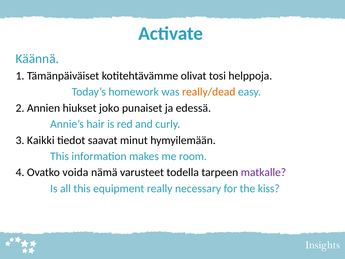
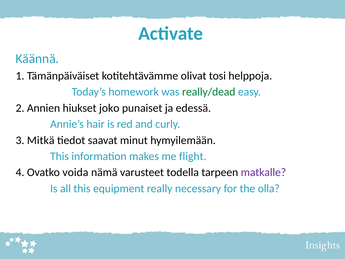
really/dead colour: orange -> green
Kaikki: Kaikki -> Mitkä
room: room -> flight
kiss: kiss -> olla
